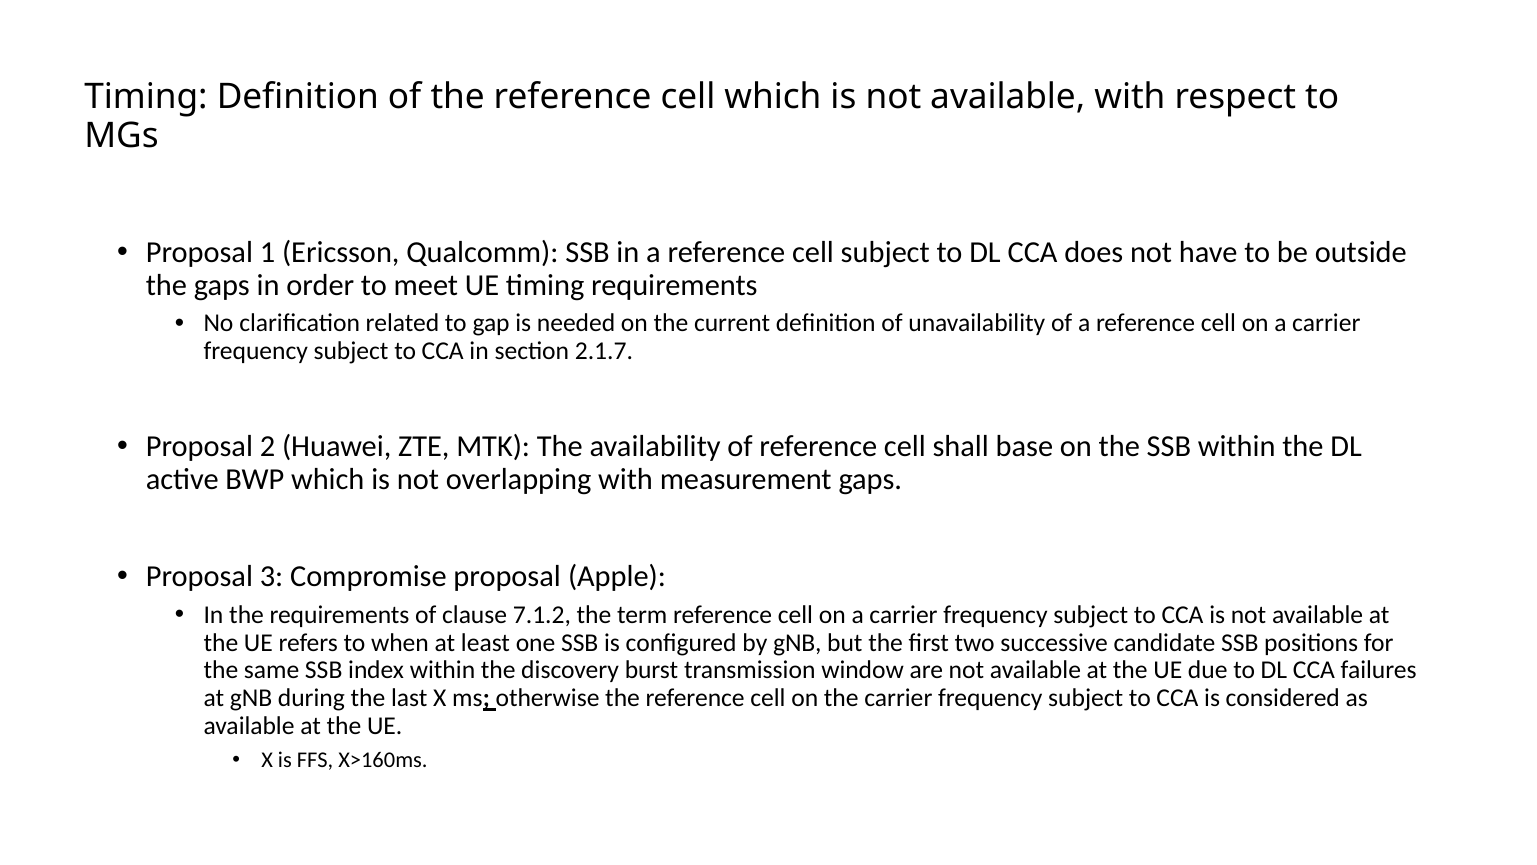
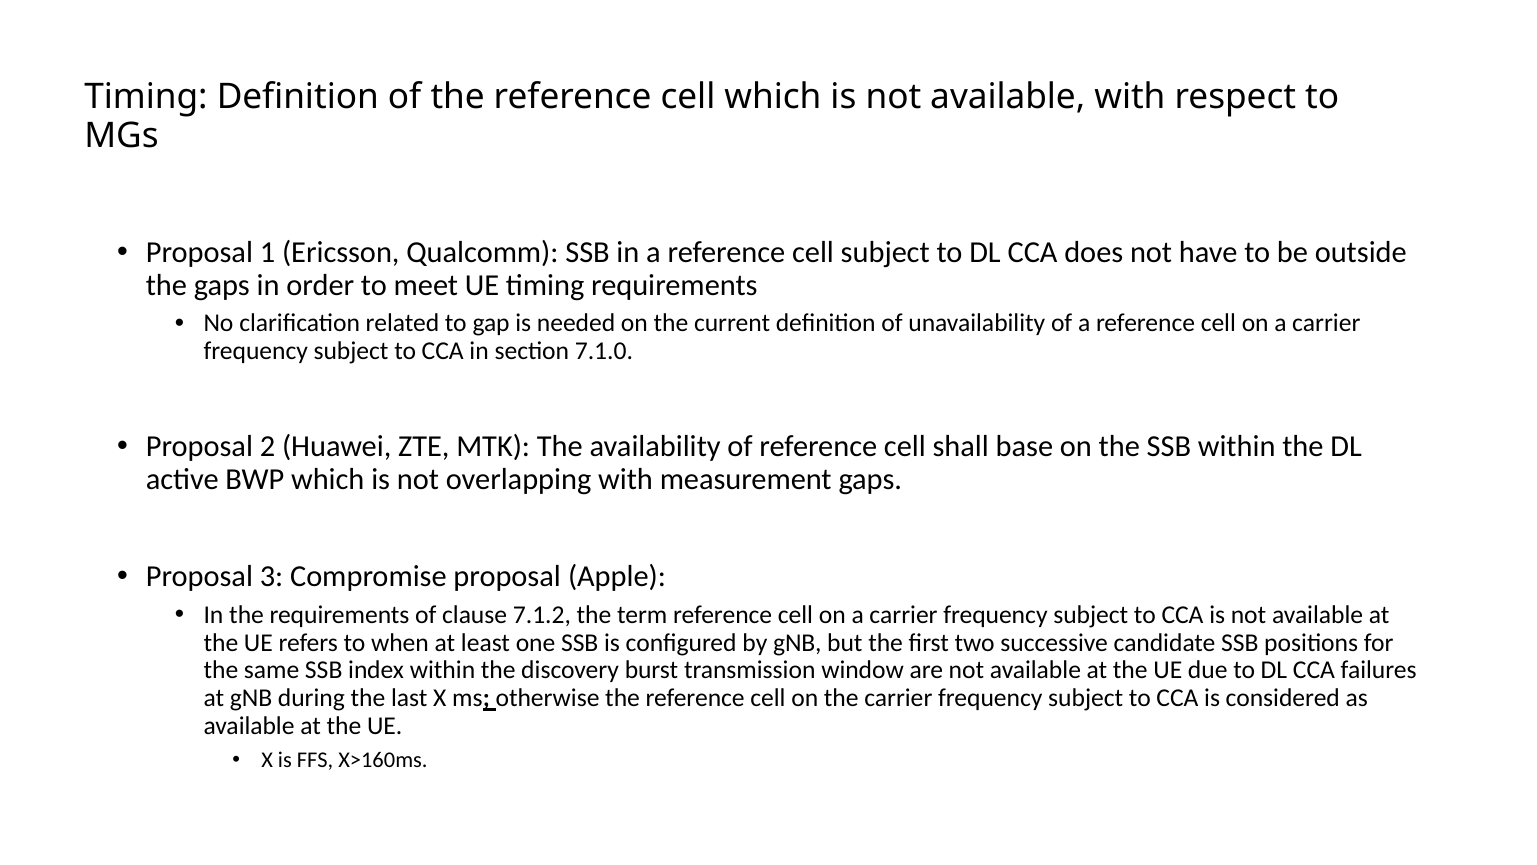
2.1.7: 2.1.7 -> 7.1.0
